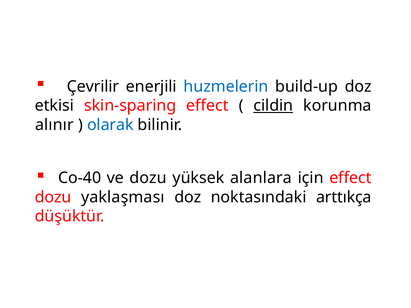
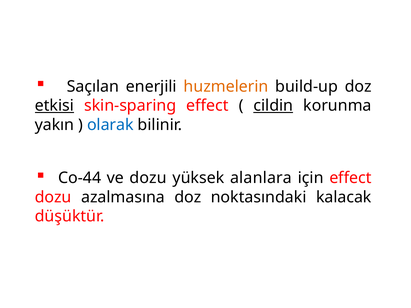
Çevrilir: Çevrilir -> Saçılan
huzmelerin colour: blue -> orange
etkisi underline: none -> present
alınır: alınır -> yakın
Co-40: Co-40 -> Co-44
yaklaşması: yaklaşması -> azalmasına
arttıkça: arttıkça -> kalacak
